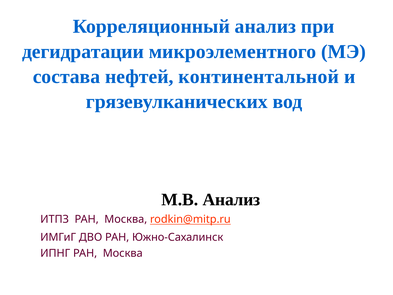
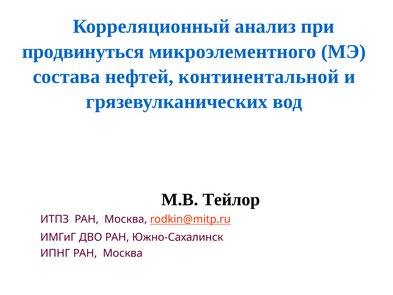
дегидратации: дегидратации -> продвинуться
М.В Анализ: Анализ -> Тейлор
